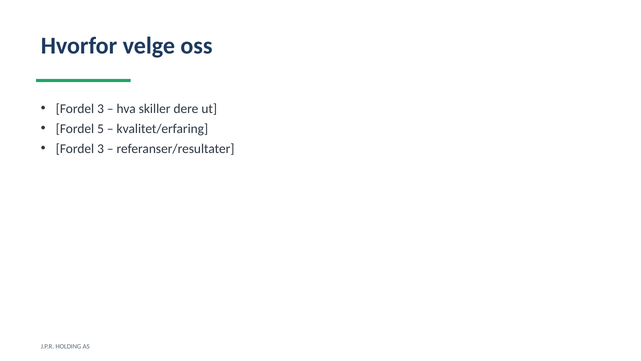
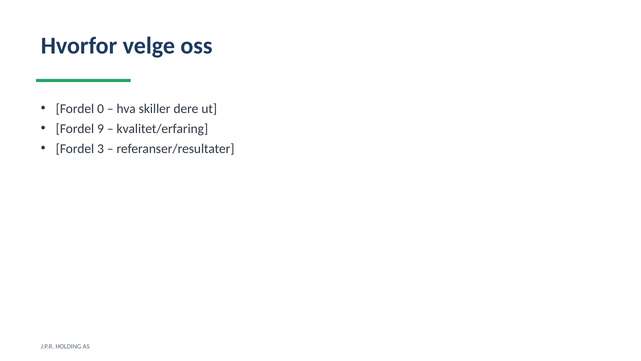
3 at (101, 109): 3 -> 0
5: 5 -> 9
